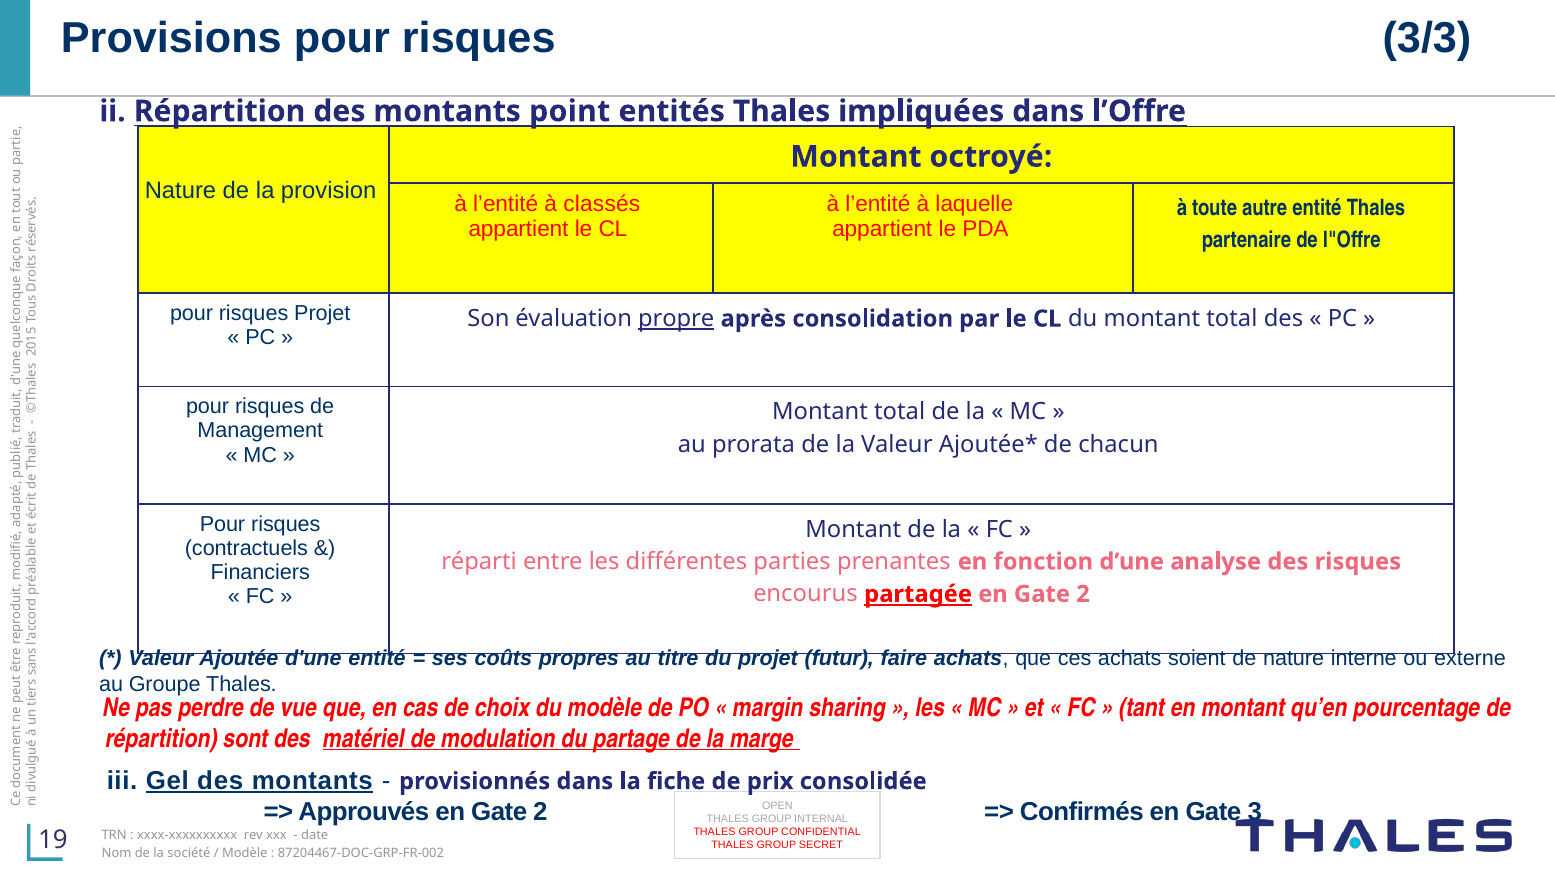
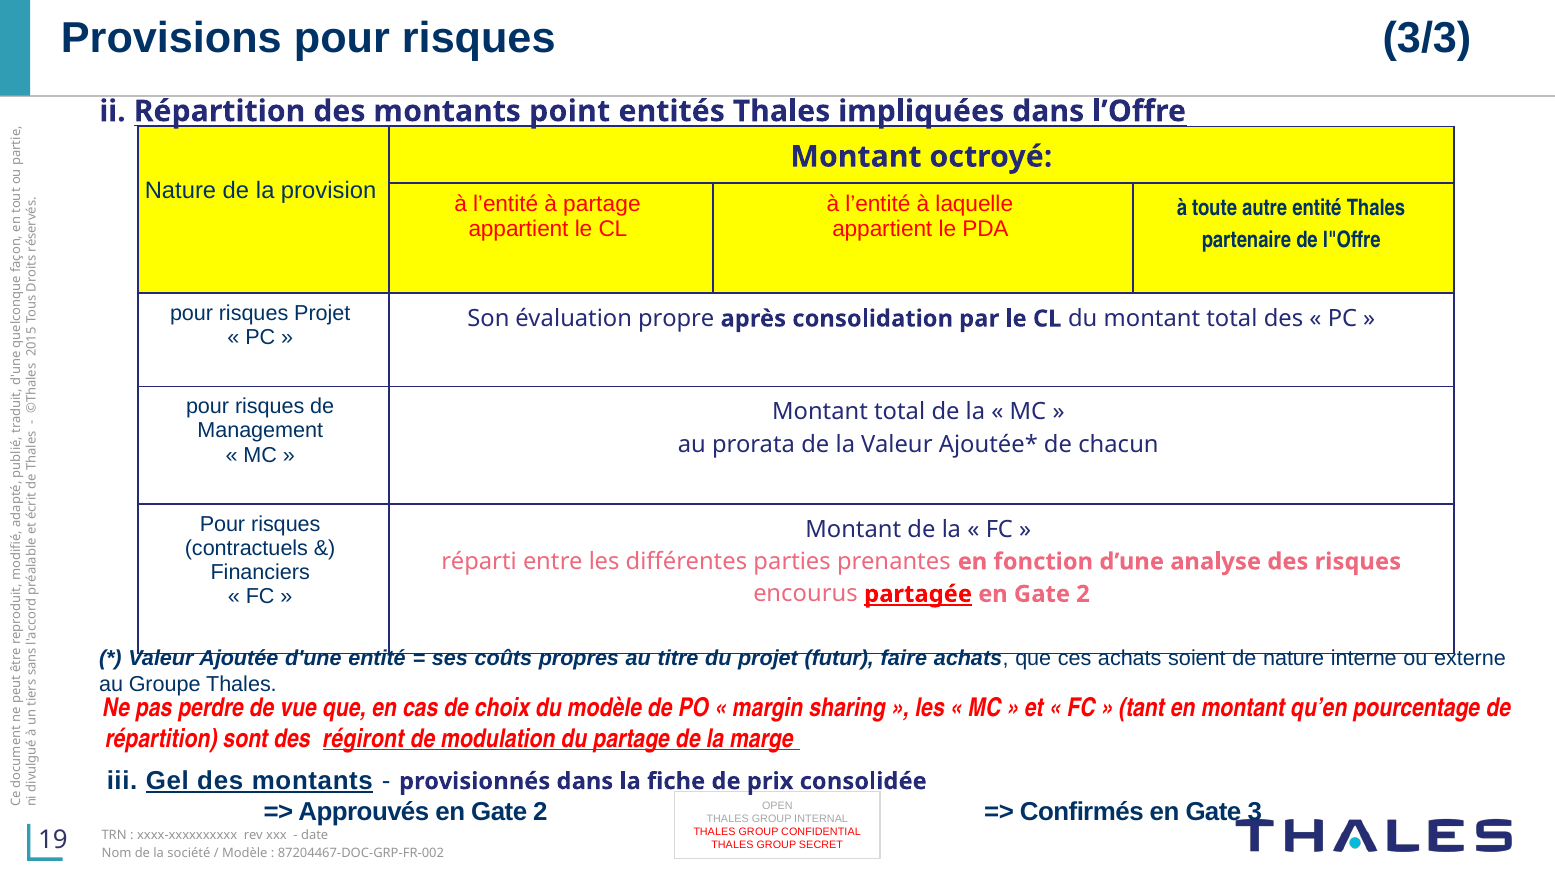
à classés: classés -> partage
propre underline: present -> none
matériel: matériel -> régiront
